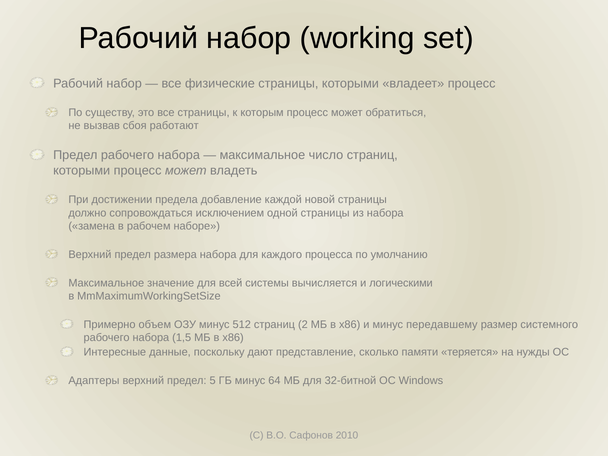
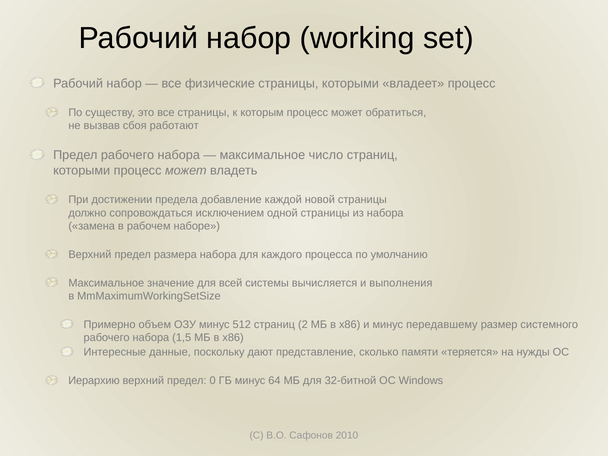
логическими: логическими -> выполнения
Адаптеры: Адаптеры -> Иерархию
5: 5 -> 0
